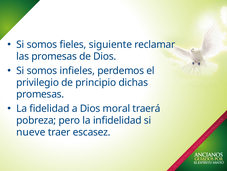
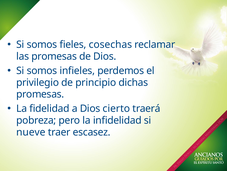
siguiente: siguiente -> cosechas
moral: moral -> cierto
